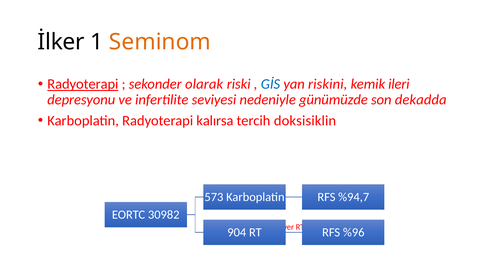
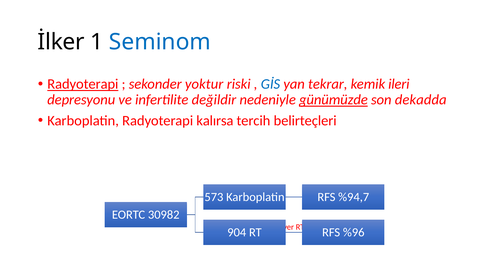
Seminom colour: orange -> blue
olarak: olarak -> yoktur
riskini: riskini -> tekrar
seviyesi: seviyesi -> değildir
günümüzde underline: none -> present
doksisiklin: doksisiklin -> belirteçleri
